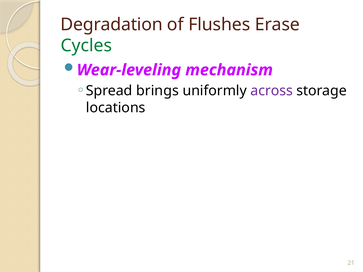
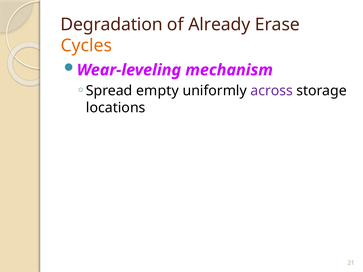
Flushes: Flushes -> Already
Cycles colour: green -> orange
brings: brings -> empty
